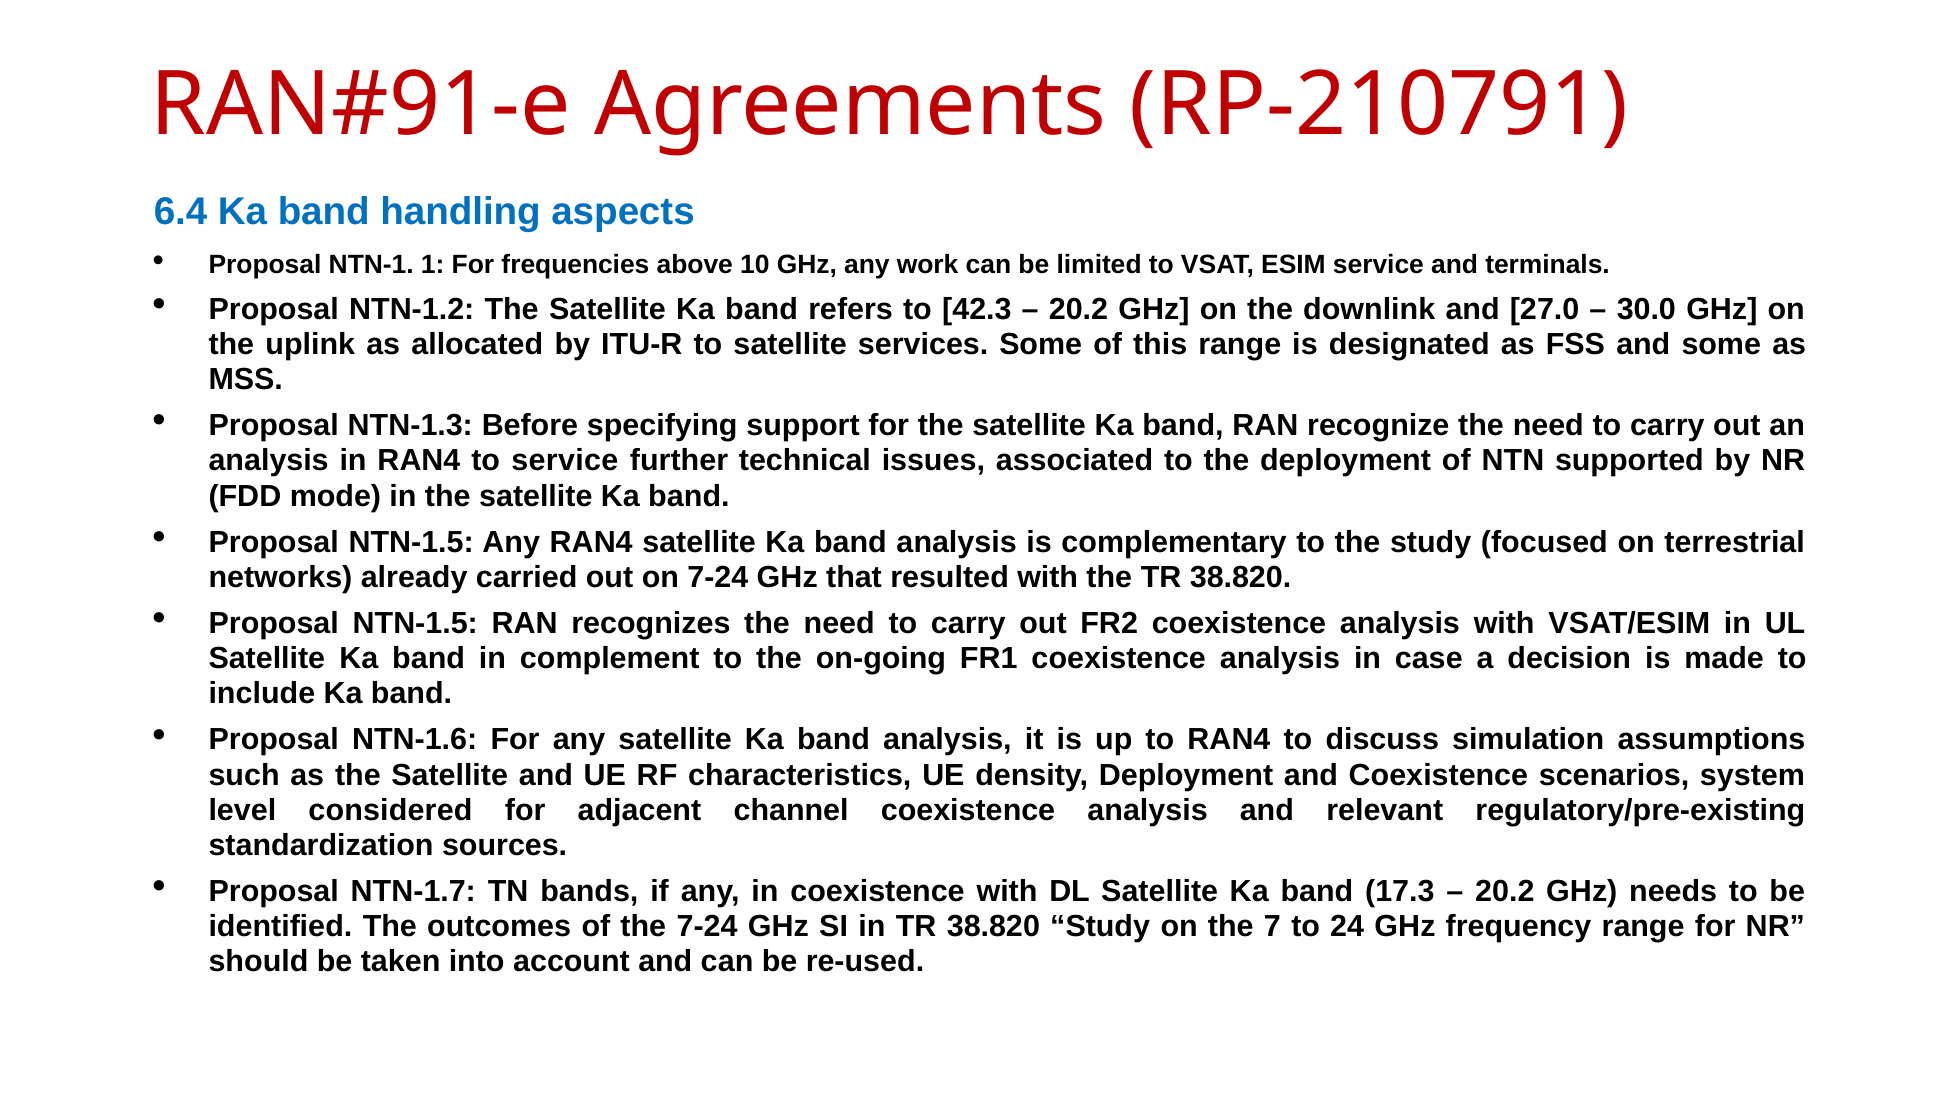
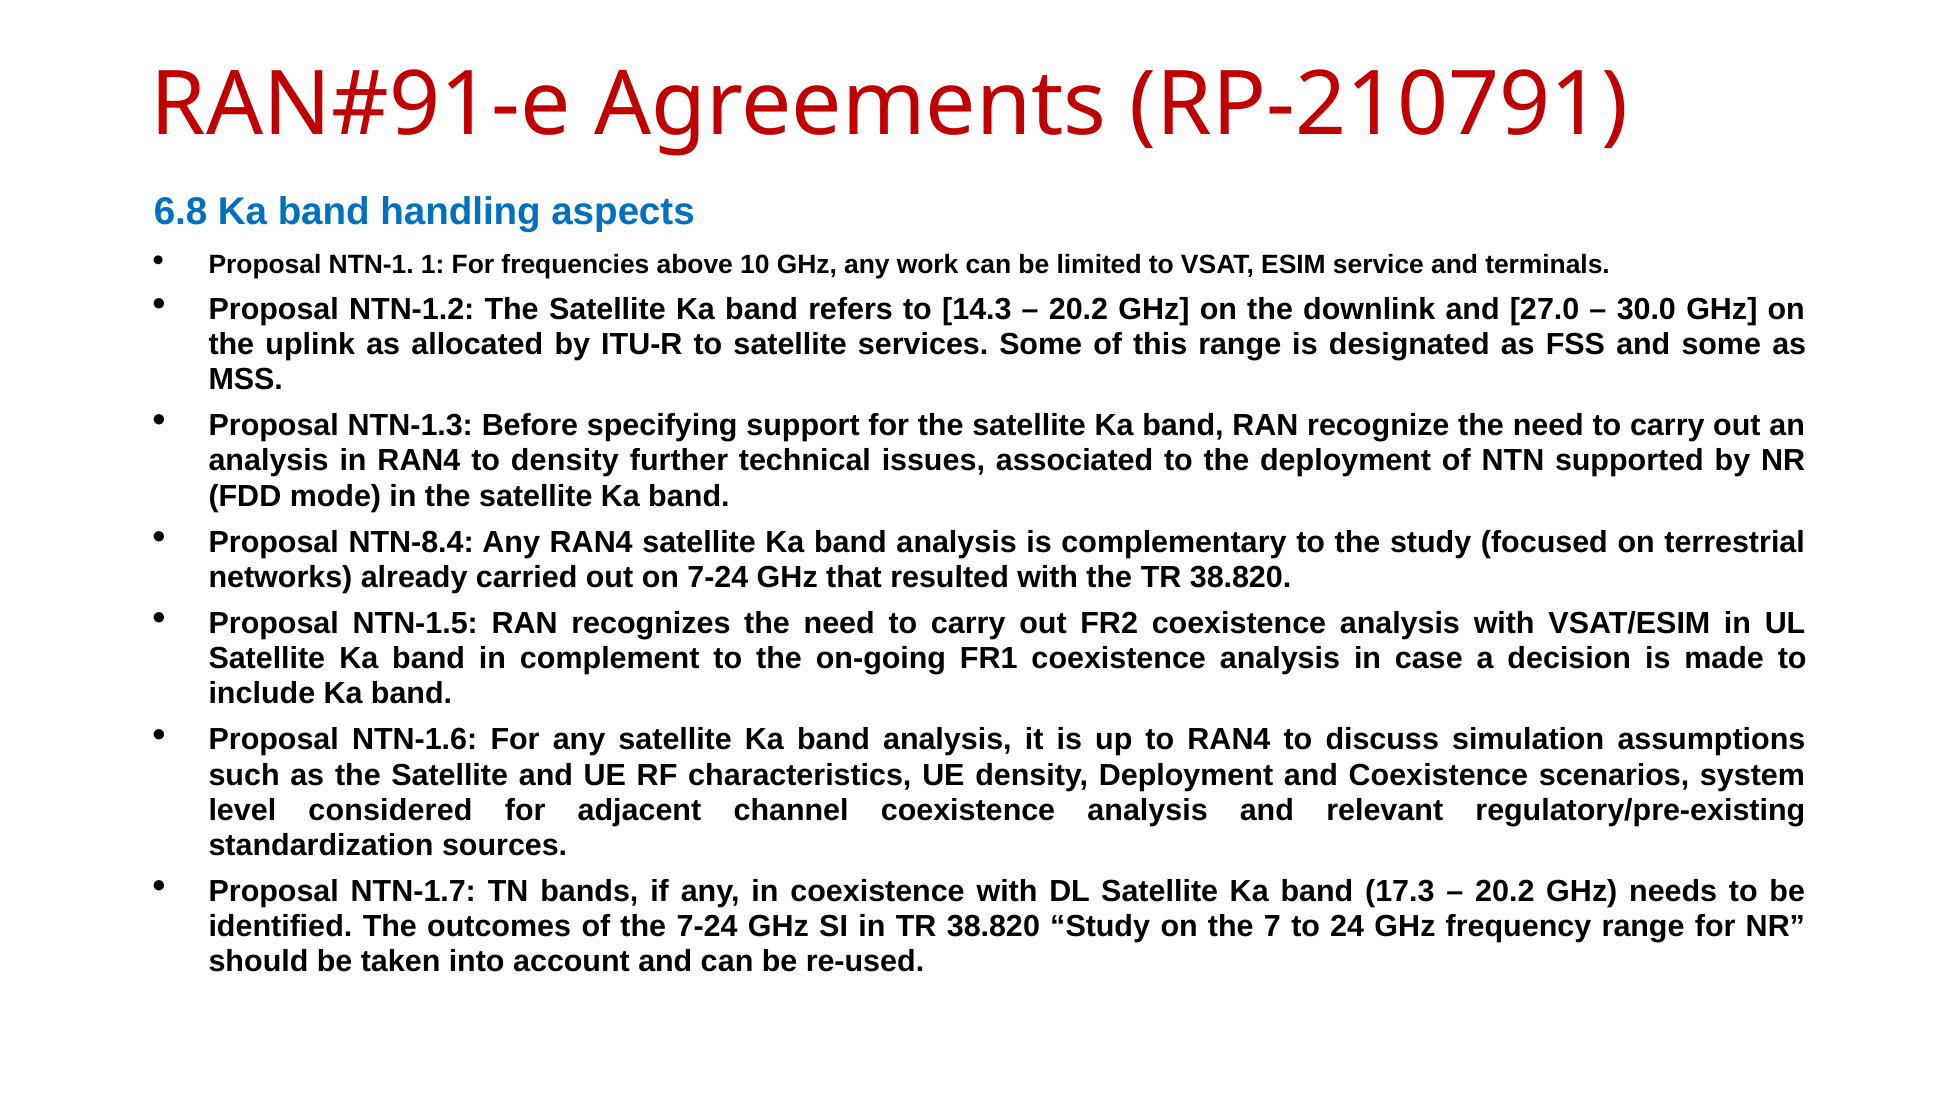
6.4: 6.4 -> 6.8
42.3: 42.3 -> 14.3
to service: service -> density
NTN-1.5 at (411, 542): NTN-1.5 -> NTN-8.4
